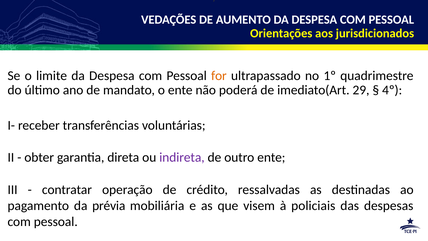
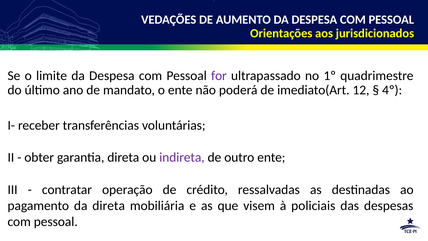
for colour: orange -> purple
29: 29 -> 12
da prévia: prévia -> direta
